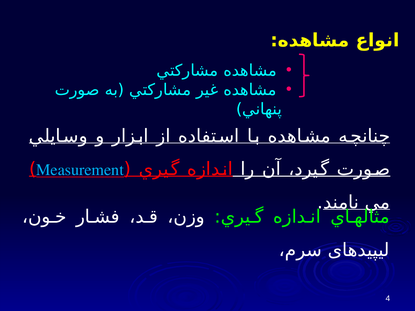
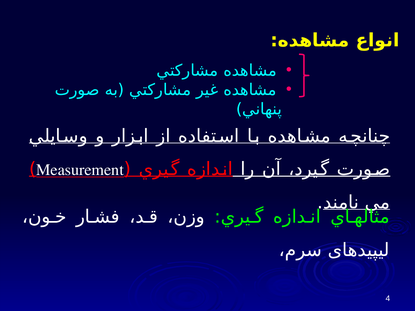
Measurement colour: light blue -> white
